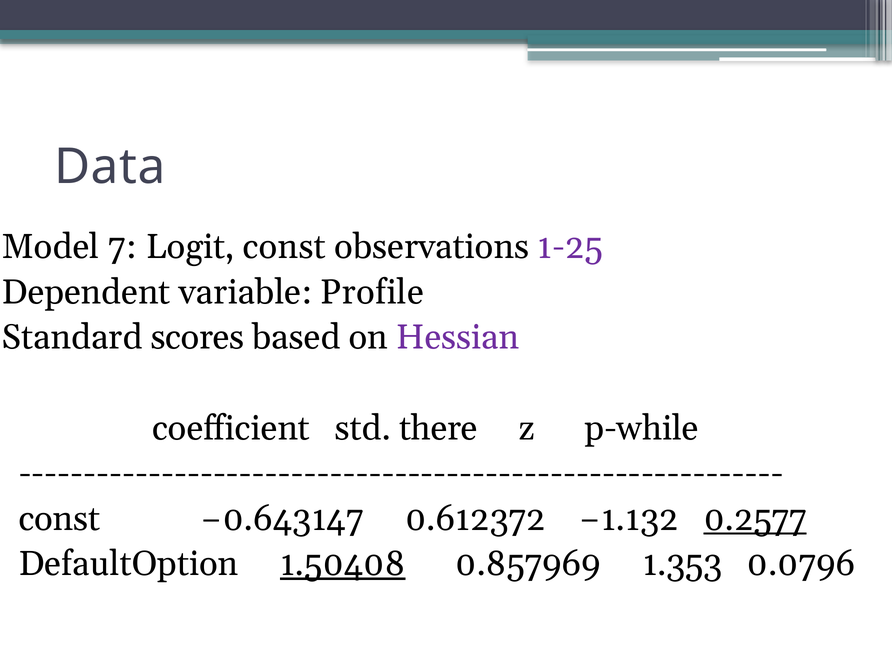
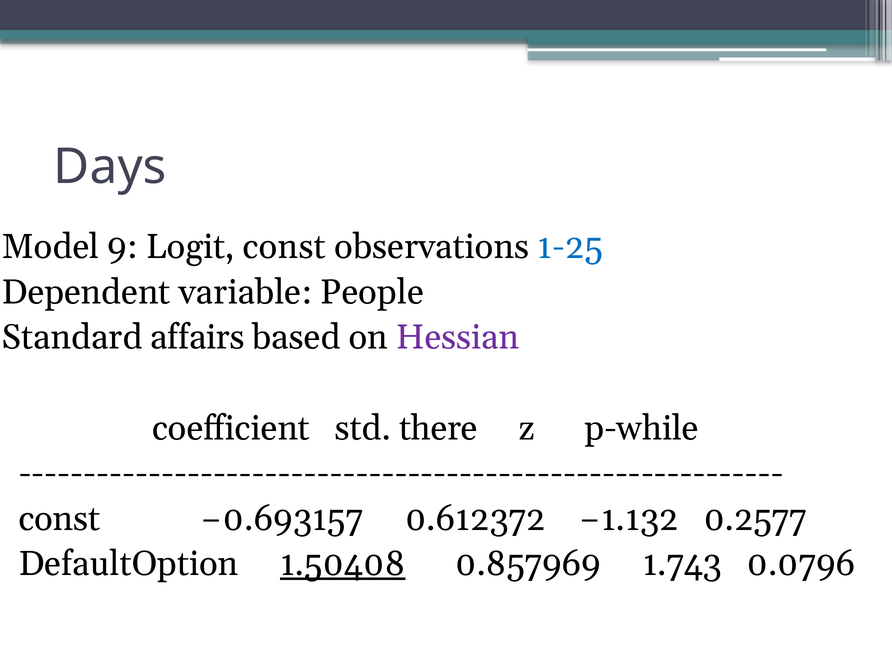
Data: Data -> Days
7: 7 -> 9
1-25 colour: purple -> blue
Profile: Profile -> People
scores: scores -> affairs
−0.643147: −0.643147 -> −0.693157
0.2577 underline: present -> none
1.353: 1.353 -> 1.743
